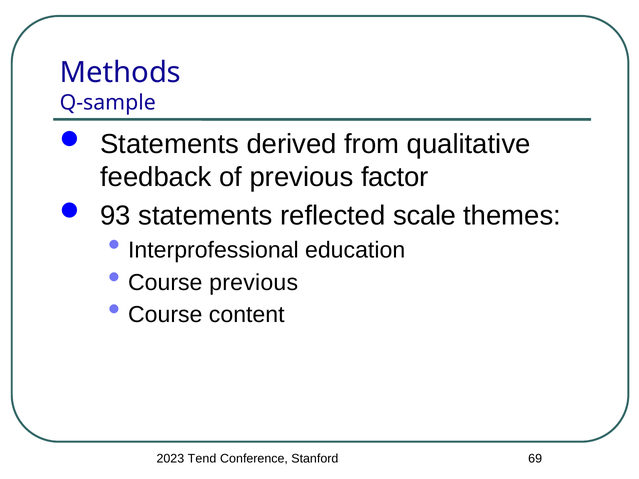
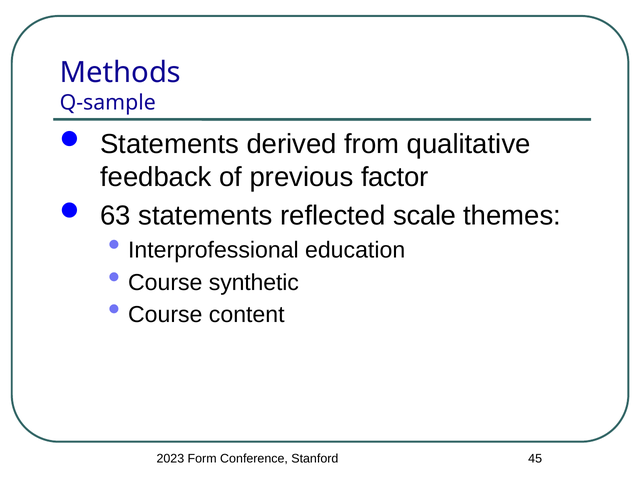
93: 93 -> 63
Course previous: previous -> synthetic
Tend: Tend -> Form
69: 69 -> 45
